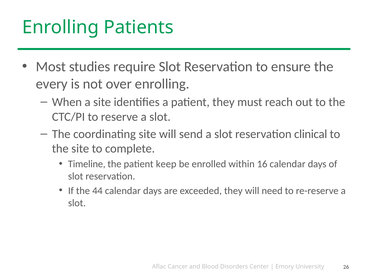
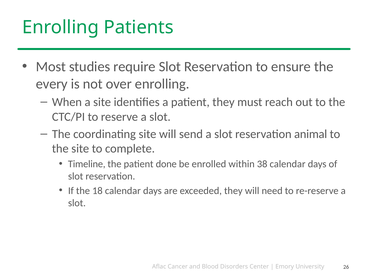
clinical: clinical -> animal
keep: keep -> done
16: 16 -> 38
44: 44 -> 18
